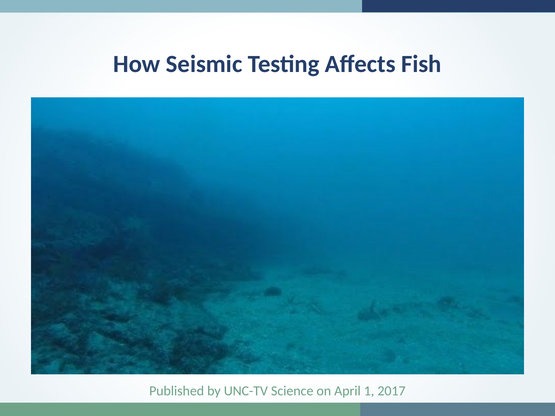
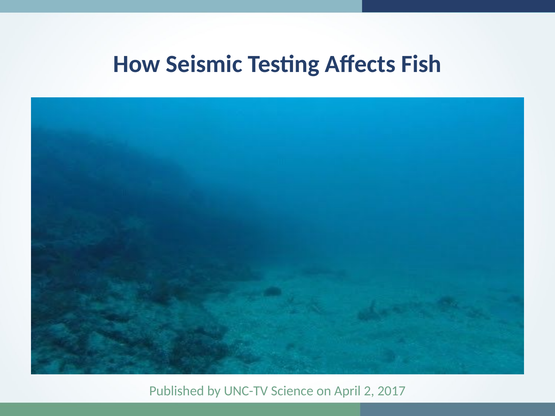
1: 1 -> 2
